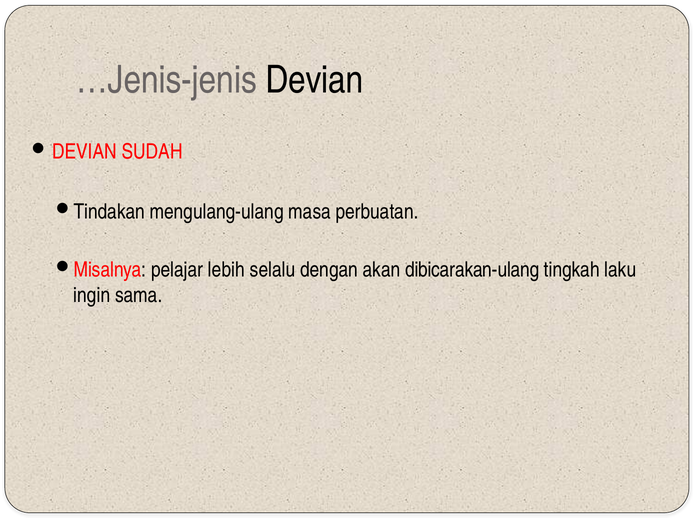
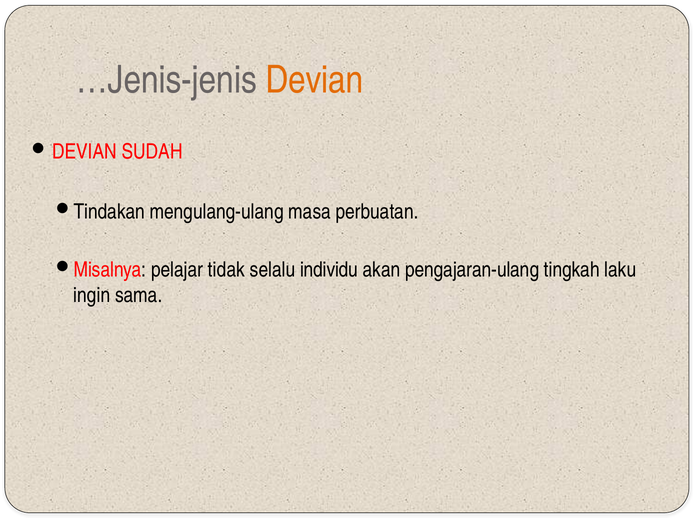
Devian colour: black -> orange
lebih: lebih -> tidak
dengan: dengan -> individu
dibicarakan-ulang: dibicarakan-ulang -> pengajaran-ulang
